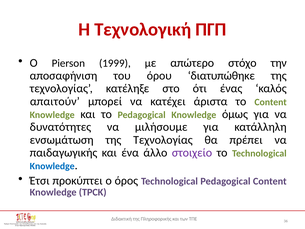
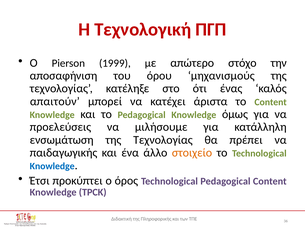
διατυπώθηκε: διατυπώθηκε -> μηχανισμούς
δυνατότητες: δυνατότητες -> προελεύσεις
στοιχείο colour: purple -> orange
